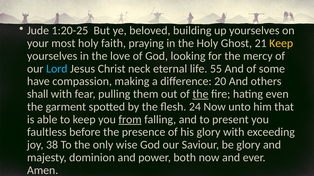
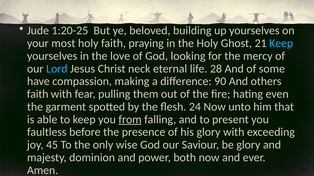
Keep at (281, 43) colour: yellow -> light blue
55: 55 -> 28
20: 20 -> 90
shall at (38, 94): shall -> faith
the at (200, 94) underline: present -> none
38: 38 -> 45
